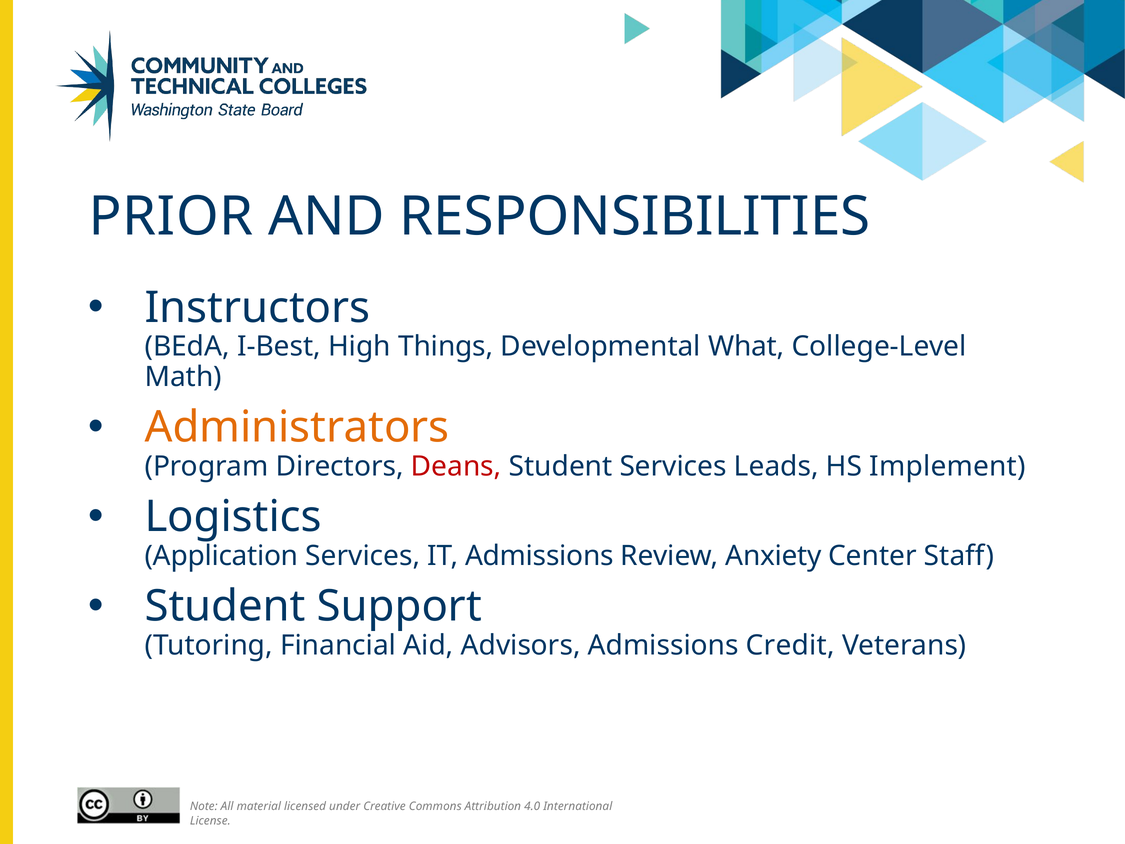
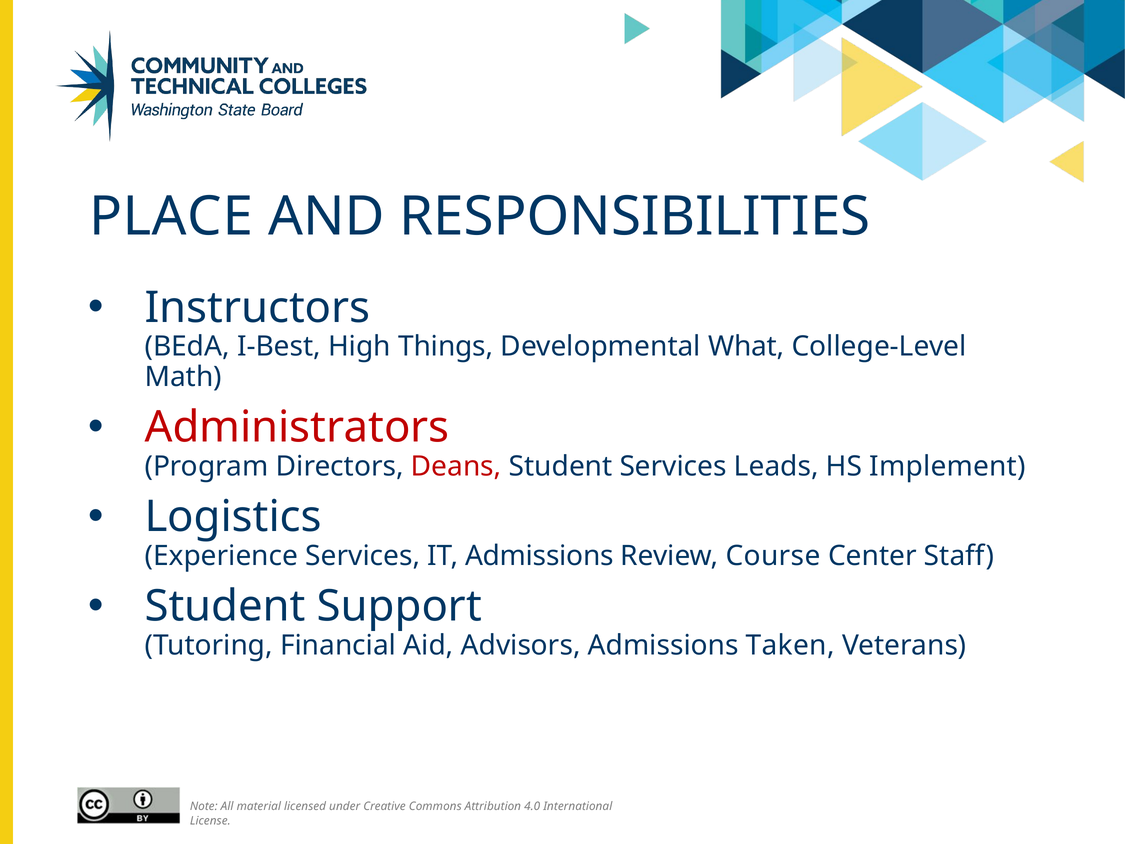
PRIOR: PRIOR -> PLACE
Administrators colour: orange -> red
Application: Application -> Experience
Anxiety: Anxiety -> Course
Credit: Credit -> Taken
